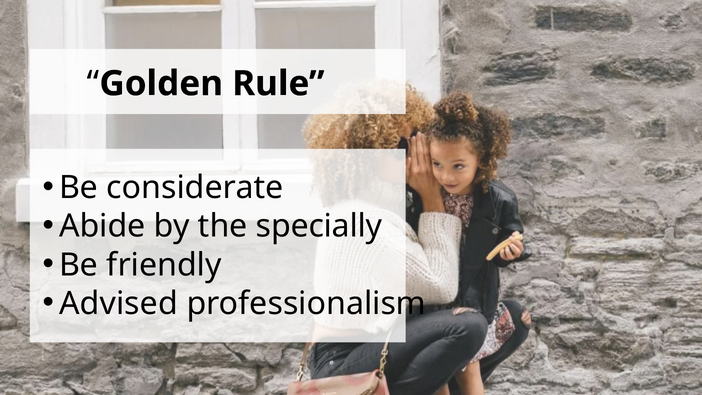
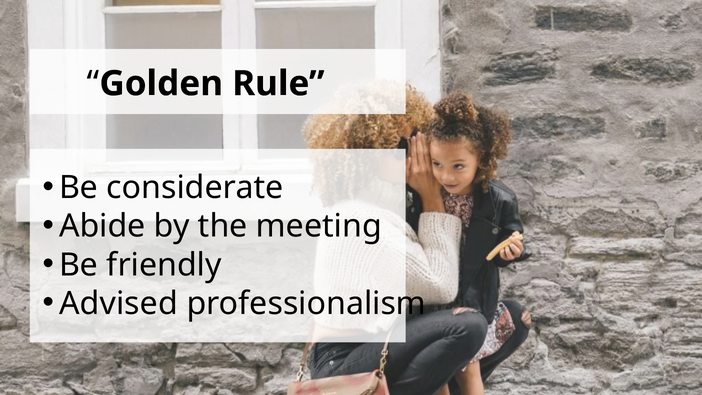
specially: specially -> meeting
